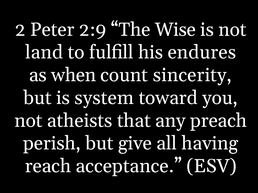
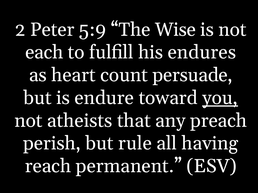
2:9: 2:9 -> 5:9
land: land -> each
when: when -> heart
sincerity: sincerity -> persuade
system: system -> endure
you underline: none -> present
give: give -> rule
acceptance: acceptance -> permanent
